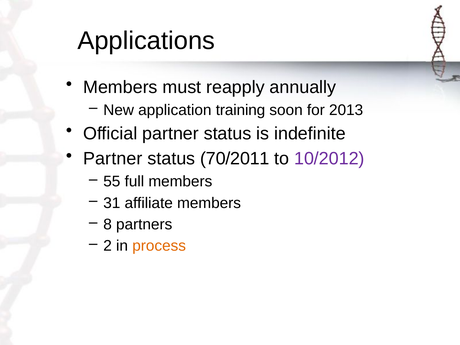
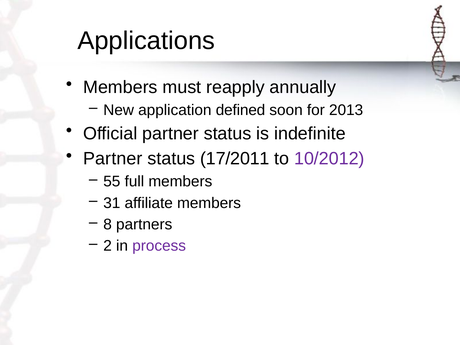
training: training -> defined
70/2011: 70/2011 -> 17/2011
process colour: orange -> purple
